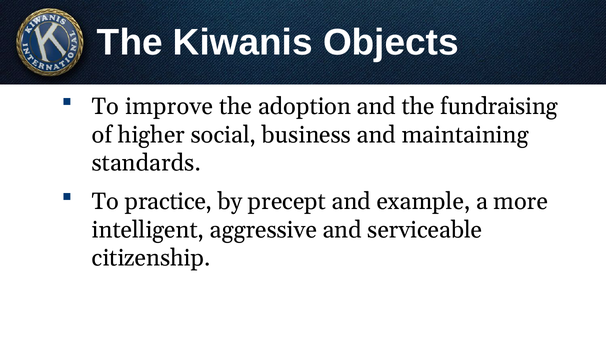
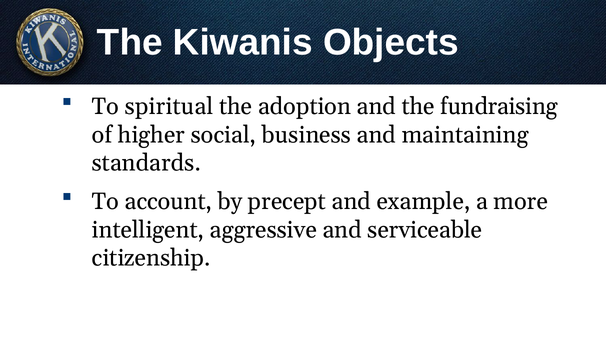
improve: improve -> spiritual
practice: practice -> account
